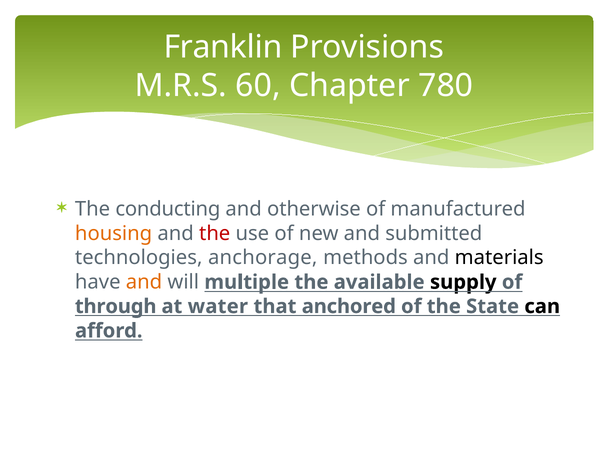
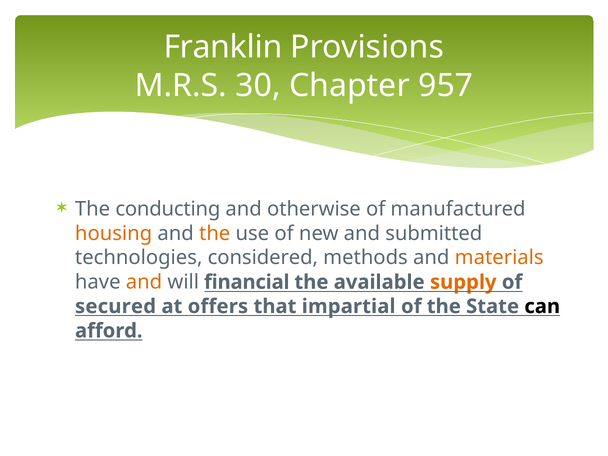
60: 60 -> 30
780: 780 -> 957
the at (215, 233) colour: red -> orange
anchorage: anchorage -> considered
materials colour: black -> orange
multiple: multiple -> financial
supply colour: black -> orange
through: through -> secured
water: water -> offers
anchored: anchored -> impartial
